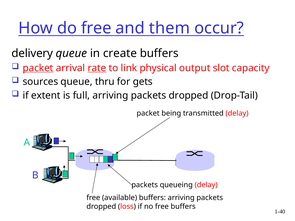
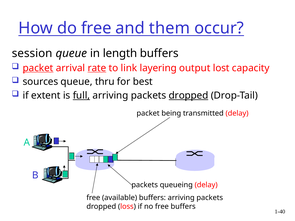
delivery: delivery -> session
create: create -> length
physical: physical -> layering
slot: slot -> lost
gets: gets -> best
full underline: none -> present
dropped at (189, 96) underline: none -> present
